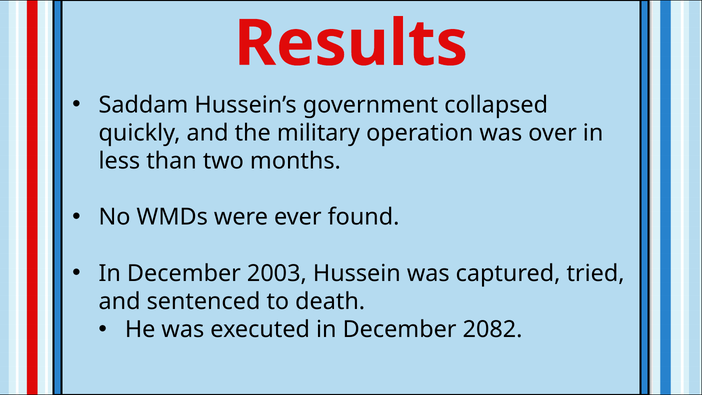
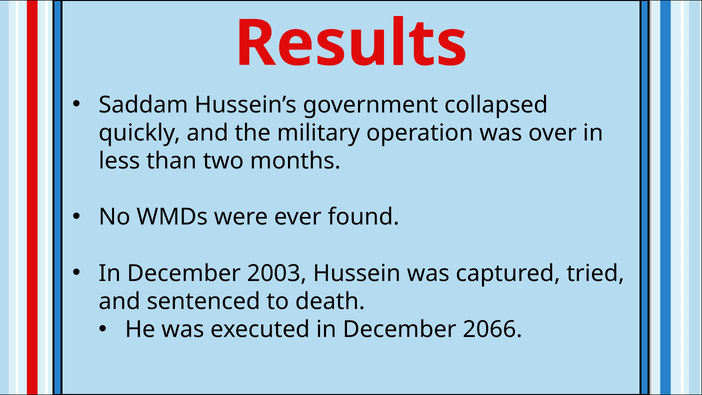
2082: 2082 -> 2066
